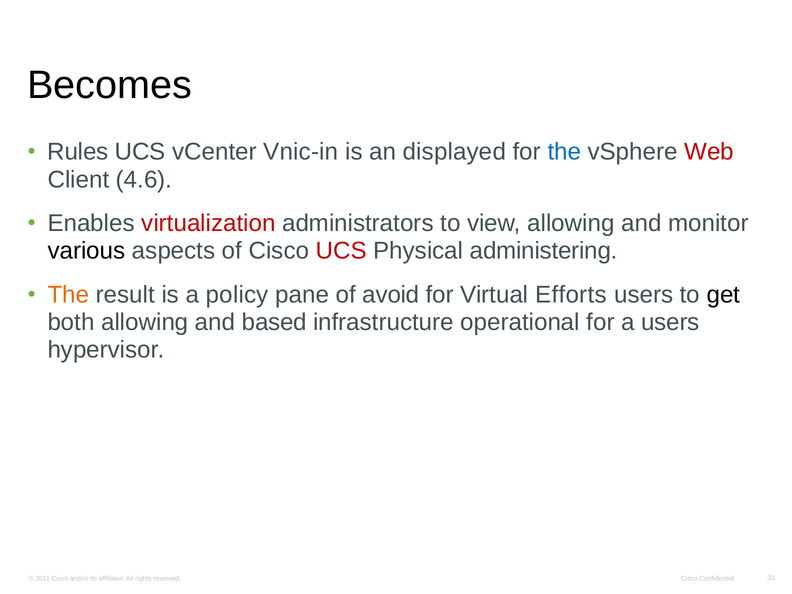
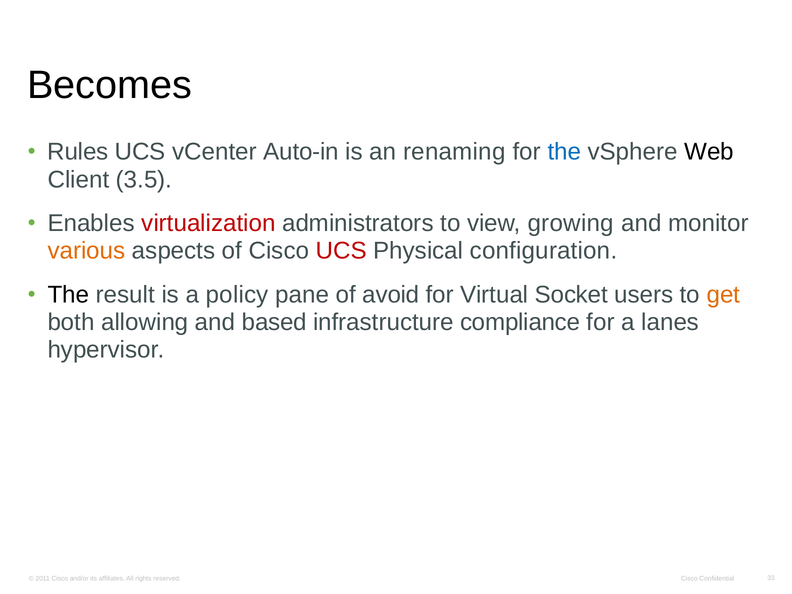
Vnic-in: Vnic-in -> Auto-in
displayed: displayed -> renaming
Web colour: red -> black
4.6: 4.6 -> 3.5
view allowing: allowing -> growing
various colour: black -> orange
administering: administering -> configuration
The at (68, 295) colour: orange -> black
Efforts: Efforts -> Socket
get colour: black -> orange
operational: operational -> compliance
a users: users -> lanes
